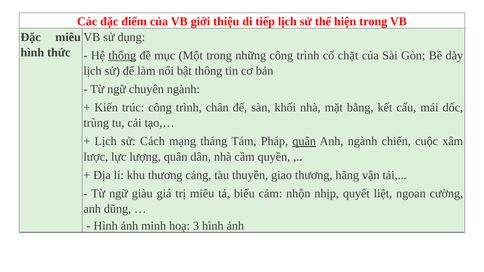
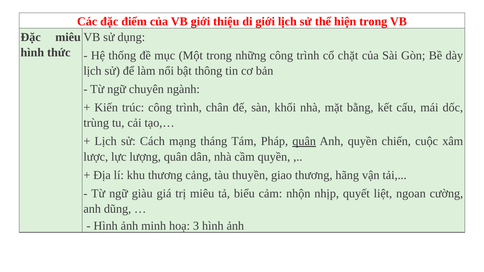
di tiếp: tiếp -> giới
thống underline: present -> none
Anh ngành: ngành -> quyền
